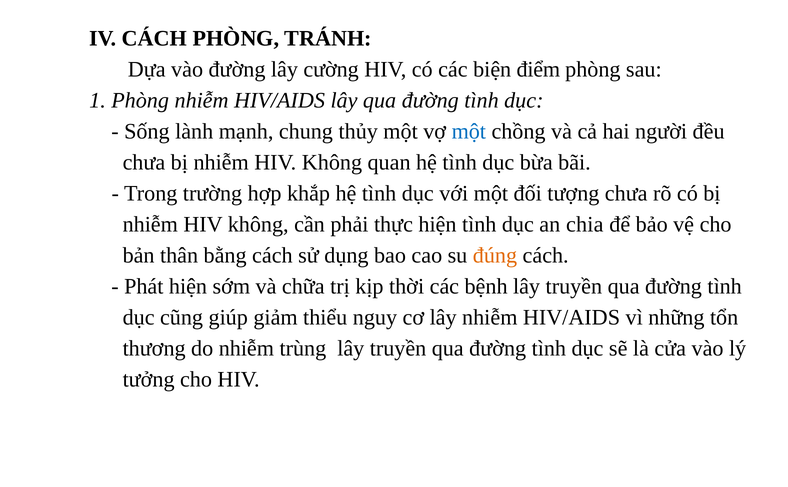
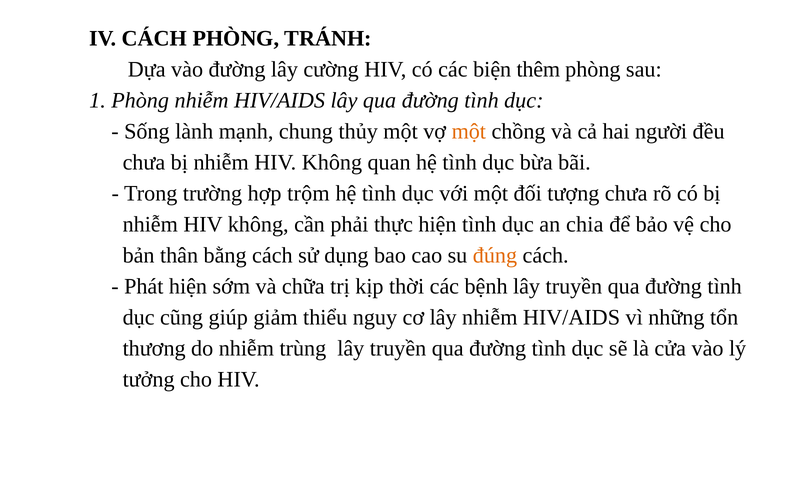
điểm: điểm -> thêm
một at (469, 131) colour: blue -> orange
khắp: khắp -> trộm
